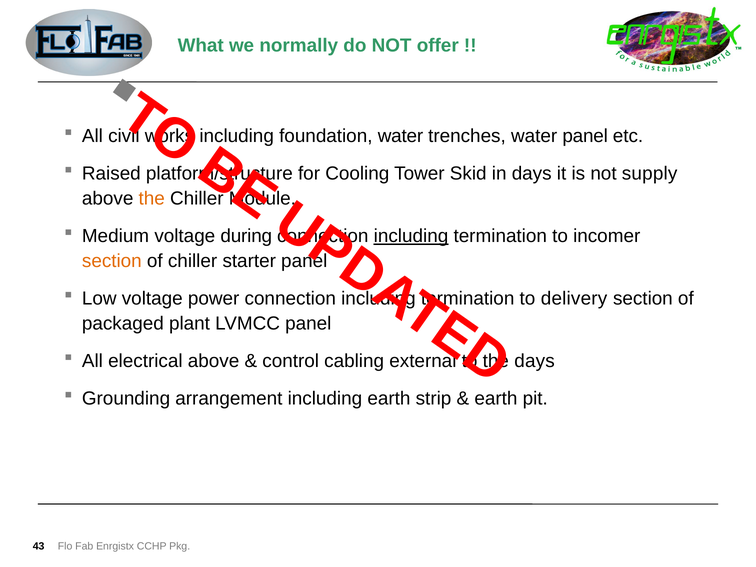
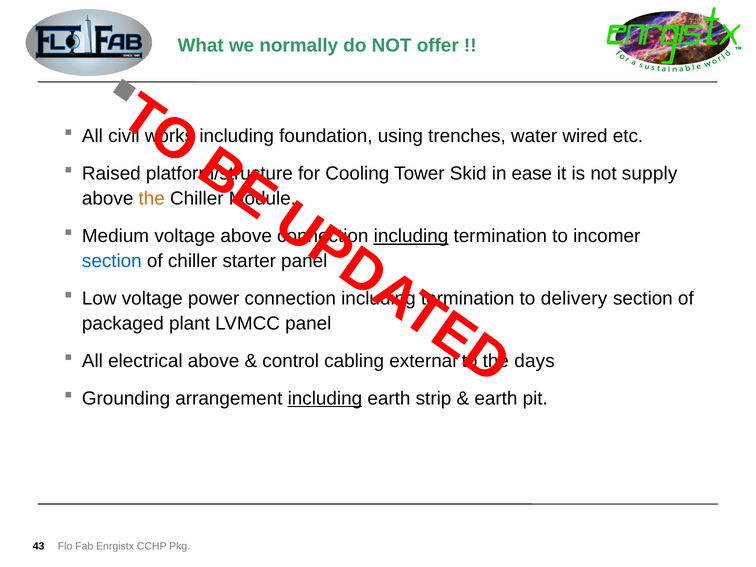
foundation water: water -> using
water panel: panel -> wired
in days: days -> ease
voltage during: during -> above
section at (112, 261) colour: orange -> blue
including at (325, 399) underline: none -> present
